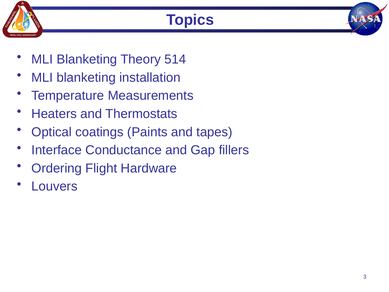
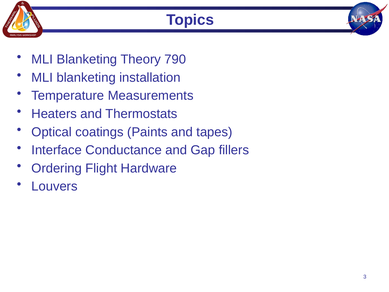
514: 514 -> 790
